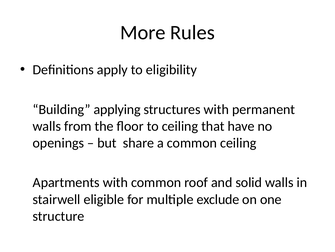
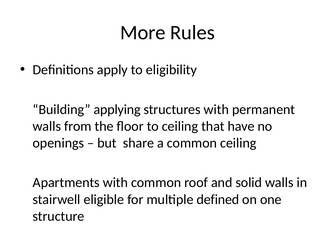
exclude: exclude -> defined
